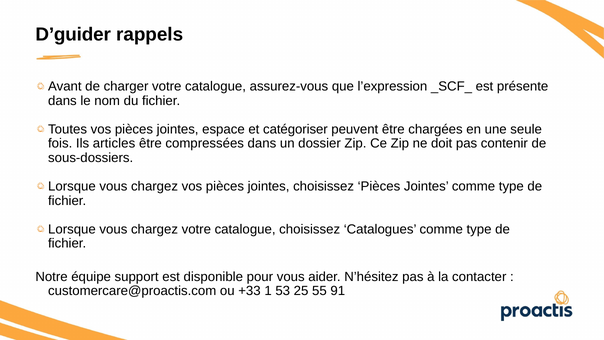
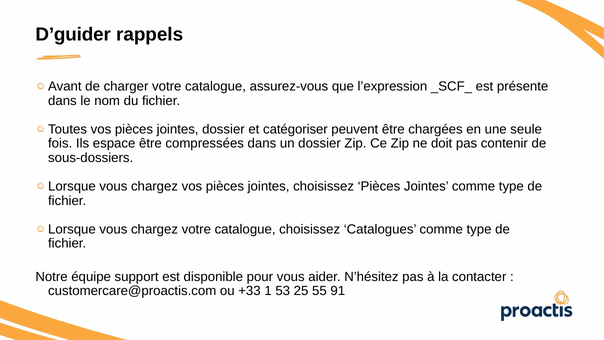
jointes espace: espace -> dossier
articles: articles -> espace
